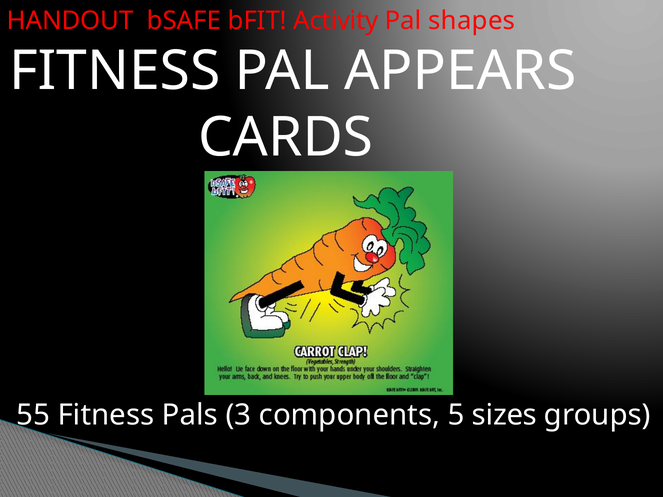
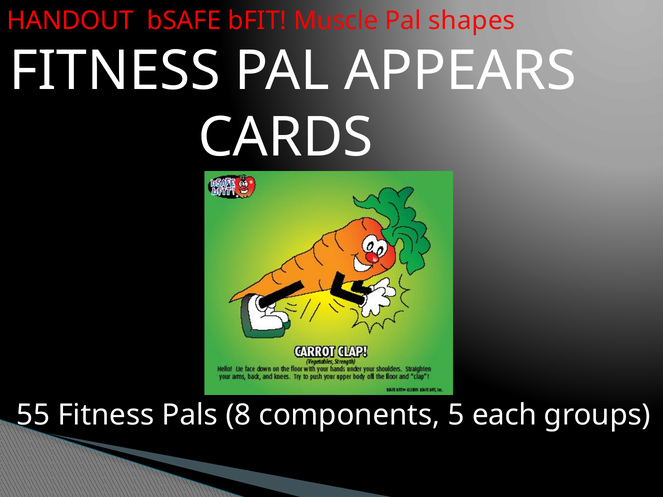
Activity: Activity -> Muscle
3: 3 -> 8
sizes: sizes -> each
